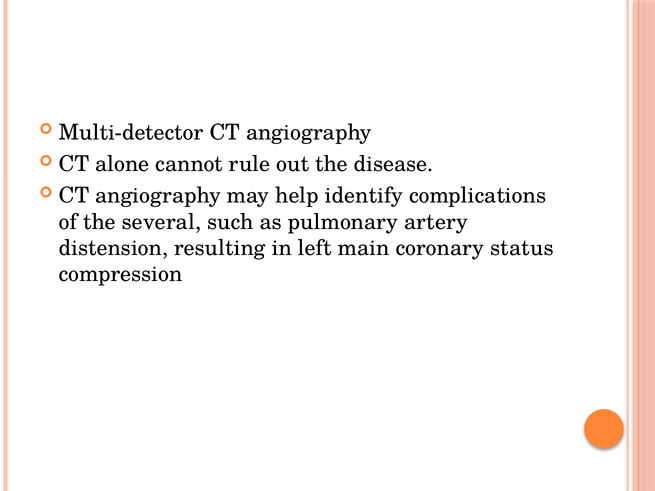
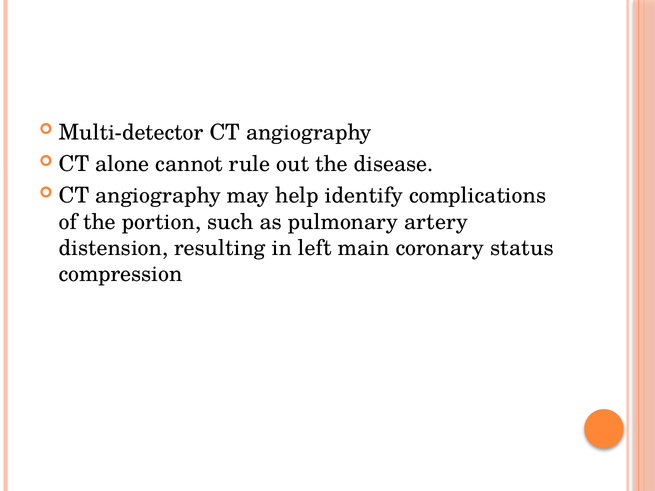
several: several -> portion
